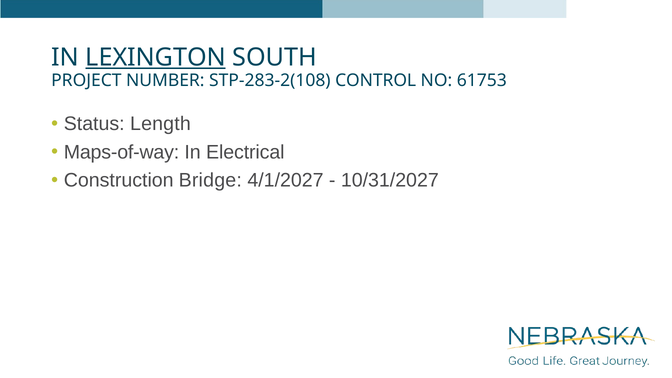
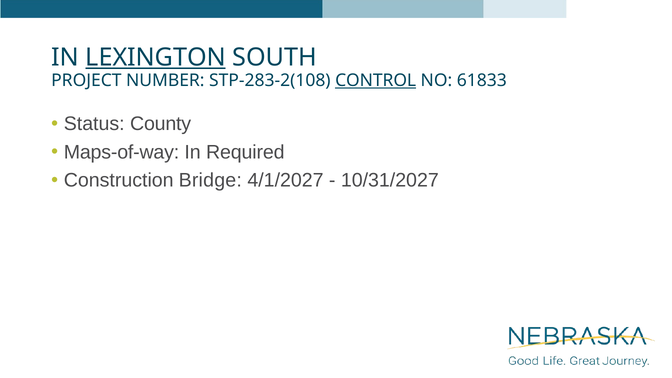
CONTROL underline: none -> present
61753: 61753 -> 61833
Length: Length -> County
Electrical: Electrical -> Required
